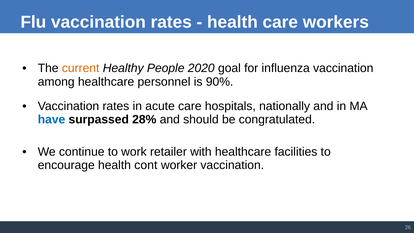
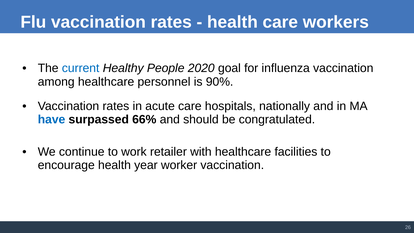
current colour: orange -> blue
28%: 28% -> 66%
cont: cont -> year
